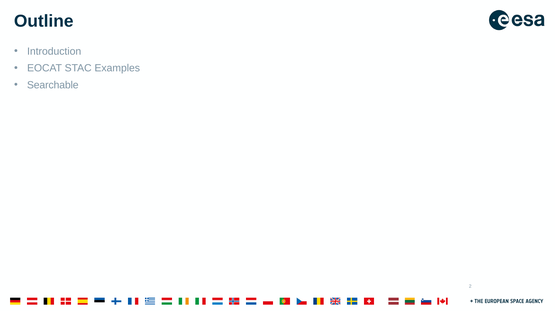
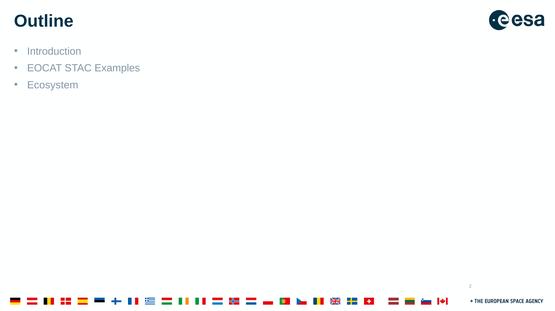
Searchable: Searchable -> Ecosystem
